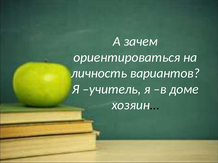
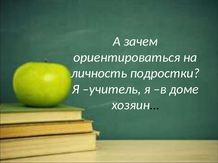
вариантов: вариантов -> подростки
